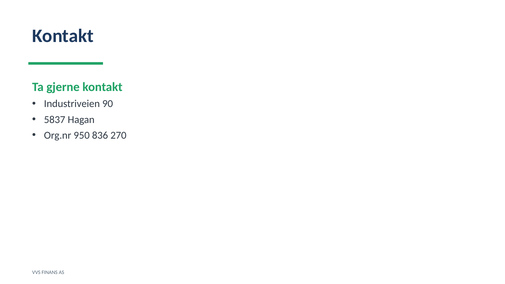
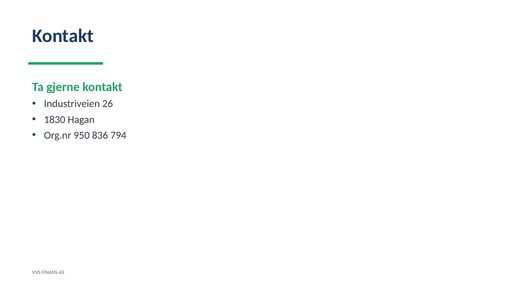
90: 90 -> 26
5837: 5837 -> 1830
270: 270 -> 794
